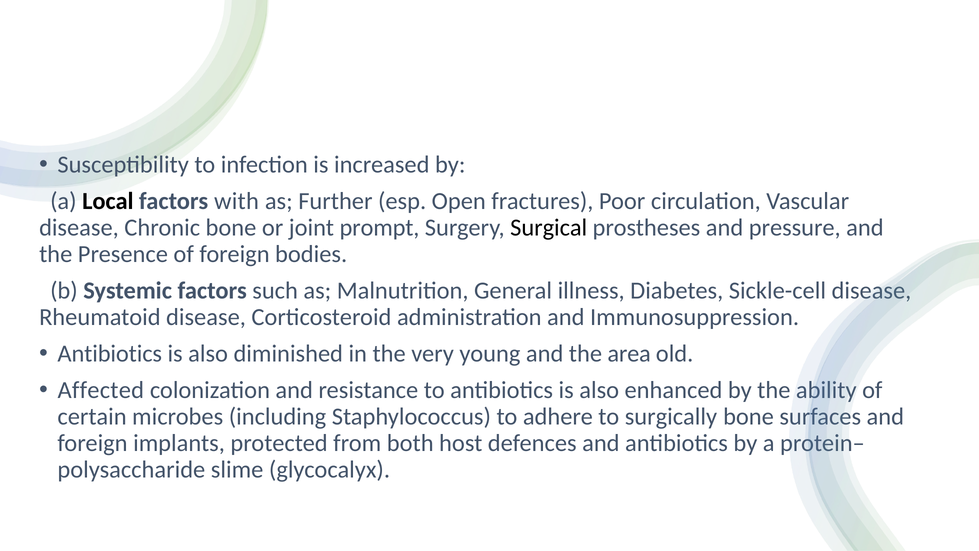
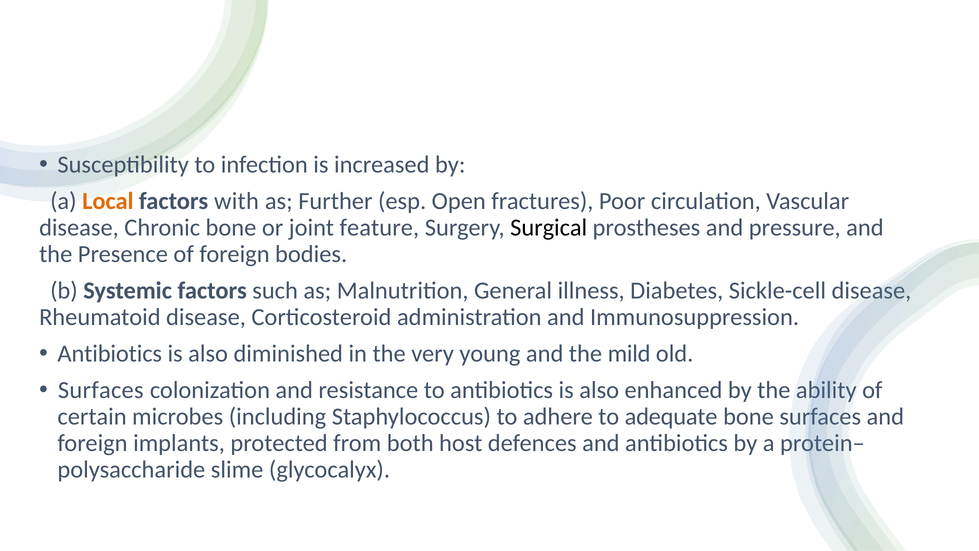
Local colour: black -> orange
prompt: prompt -> feature
area: area -> mild
Affected at (101, 390): Affected -> Surfaces
surgically: surgically -> adequate
